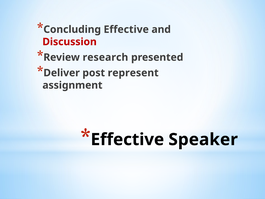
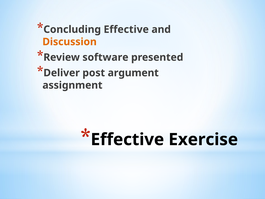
Discussion colour: red -> orange
research: research -> software
represent: represent -> argument
Speaker: Speaker -> Exercise
